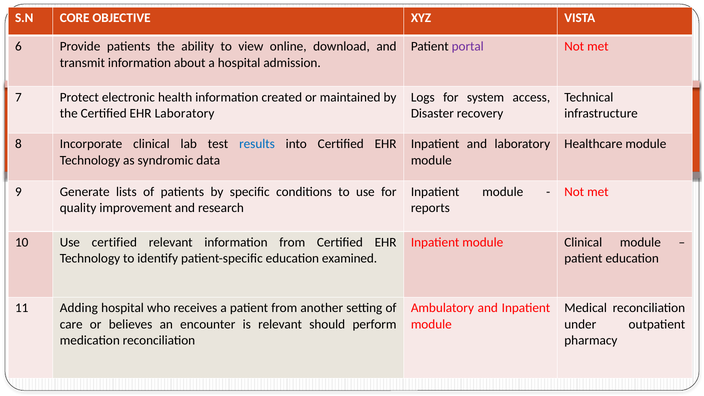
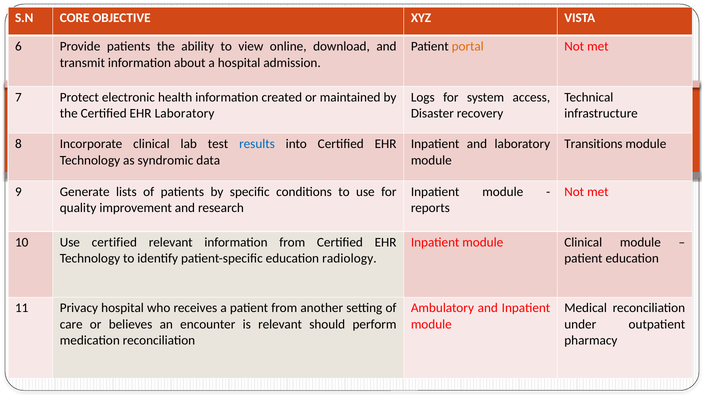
portal colour: purple -> orange
Healthcare: Healthcare -> Transitions
examined: examined -> radiology
Adding: Adding -> Privacy
